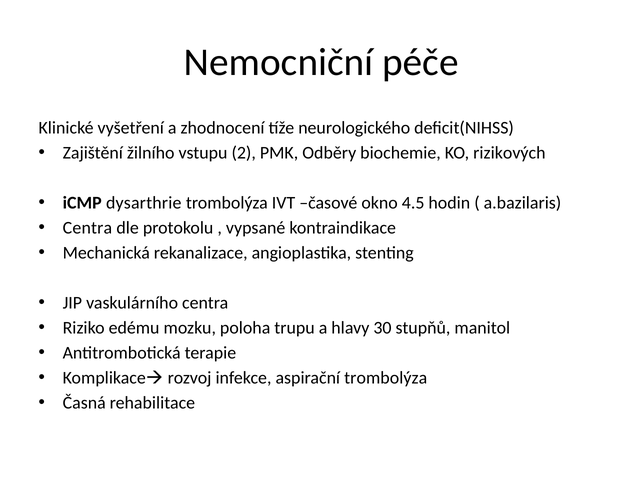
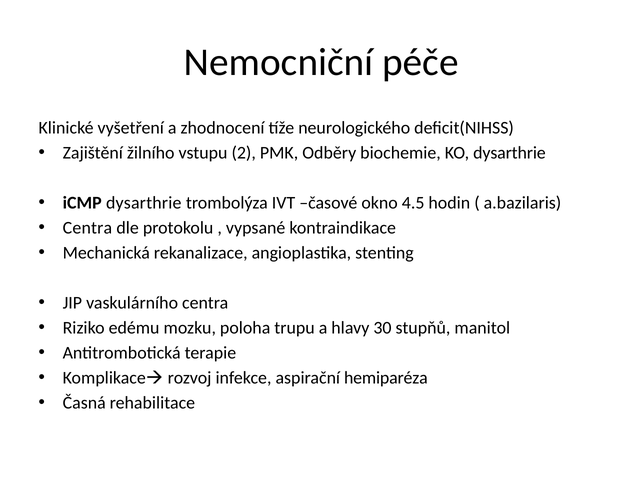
KO rizikových: rizikových -> dysarthrie
aspirační trombolýza: trombolýza -> hemiparéza
